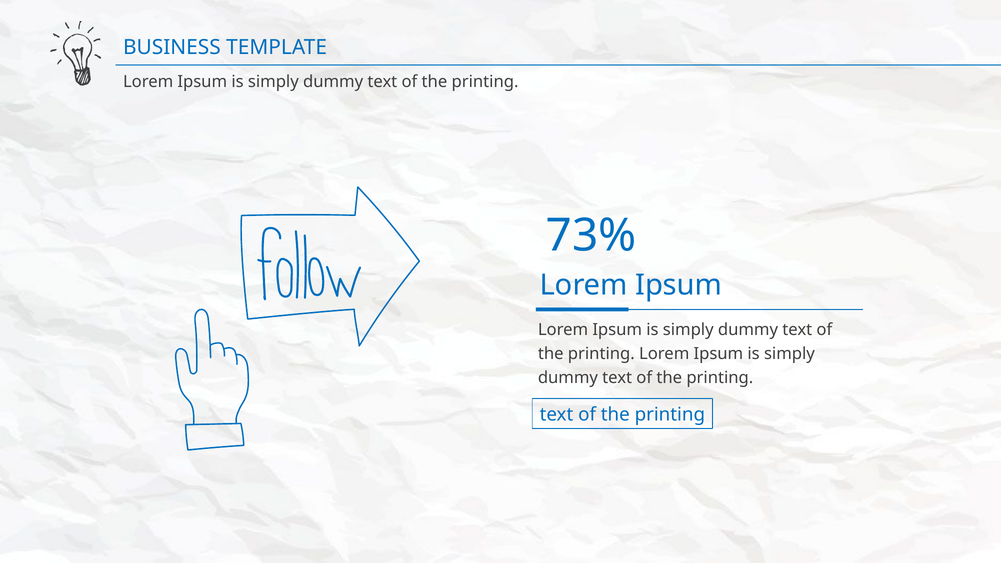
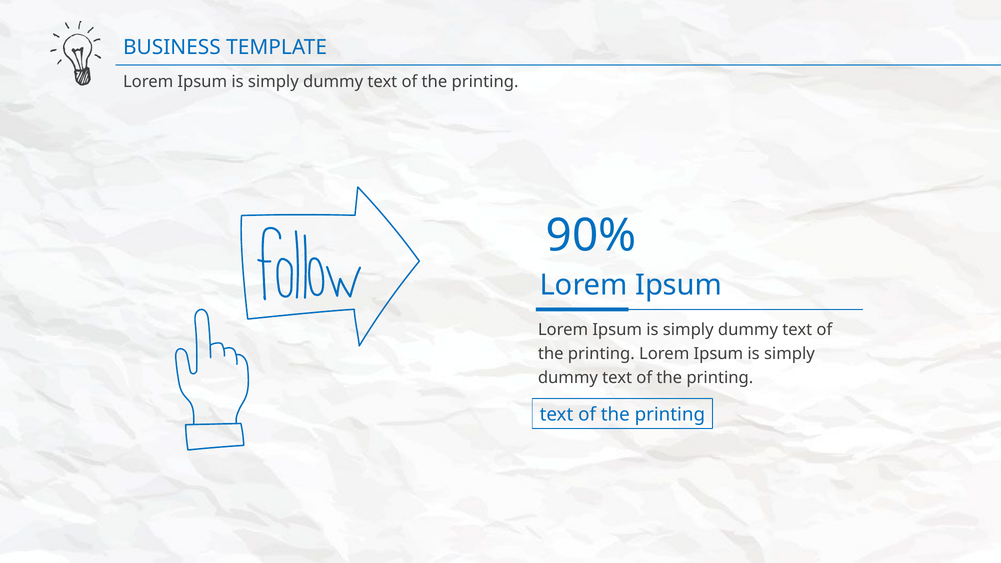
73%: 73% -> 90%
